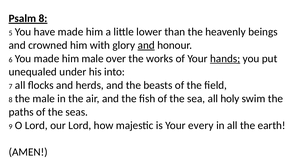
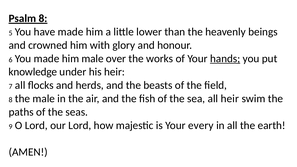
and at (146, 45) underline: present -> none
unequaled: unequaled -> knowledge
his into: into -> heir
all holy: holy -> heir
